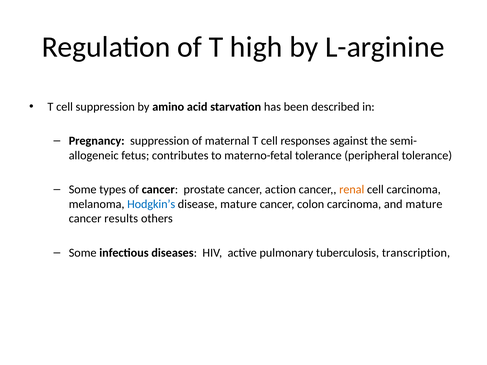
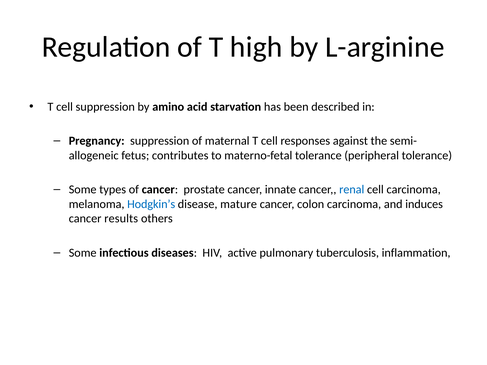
action: action -> innate
renal colour: orange -> blue
and mature: mature -> induces
transcription: transcription -> inflammation
